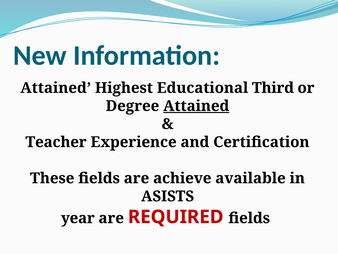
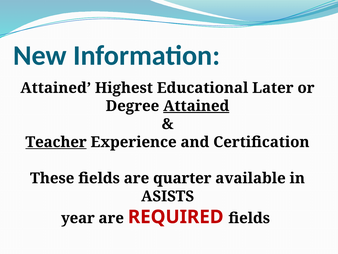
Third: Third -> Later
Teacher underline: none -> present
achieve: achieve -> quarter
